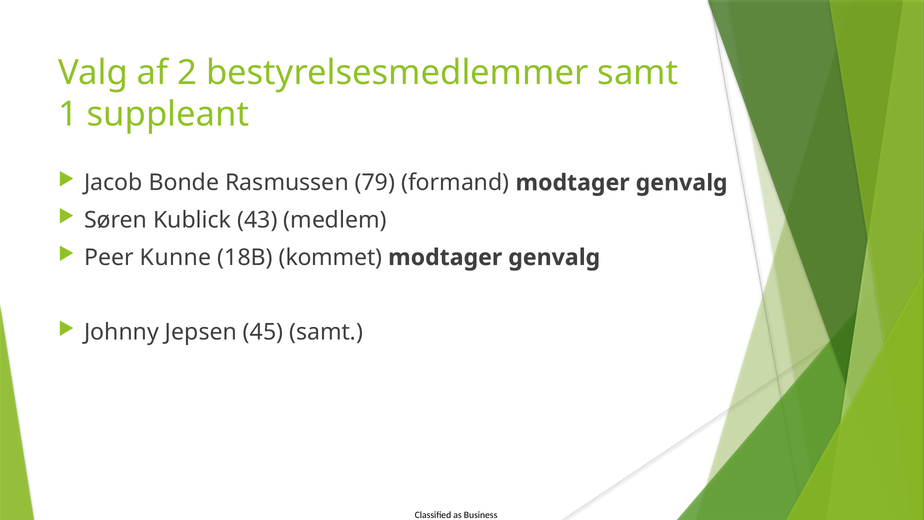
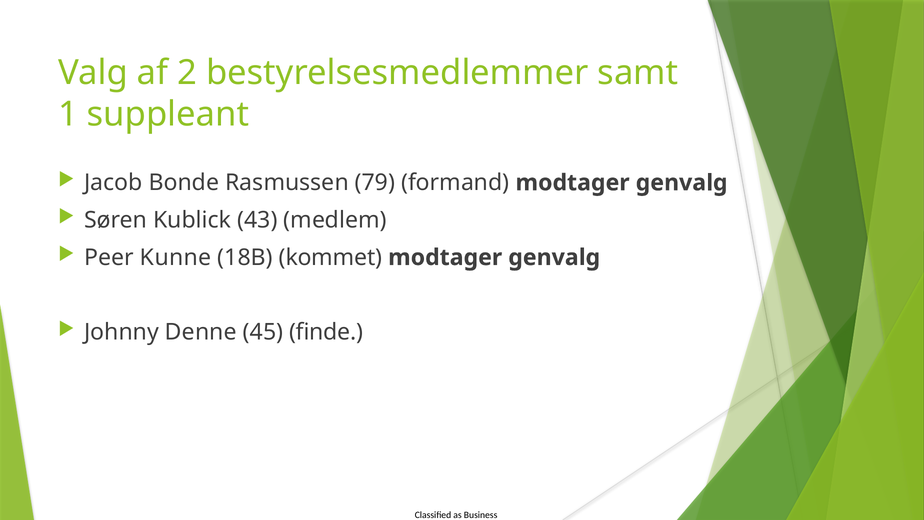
Jepsen: Jepsen -> Denne
45 samt: samt -> finde
